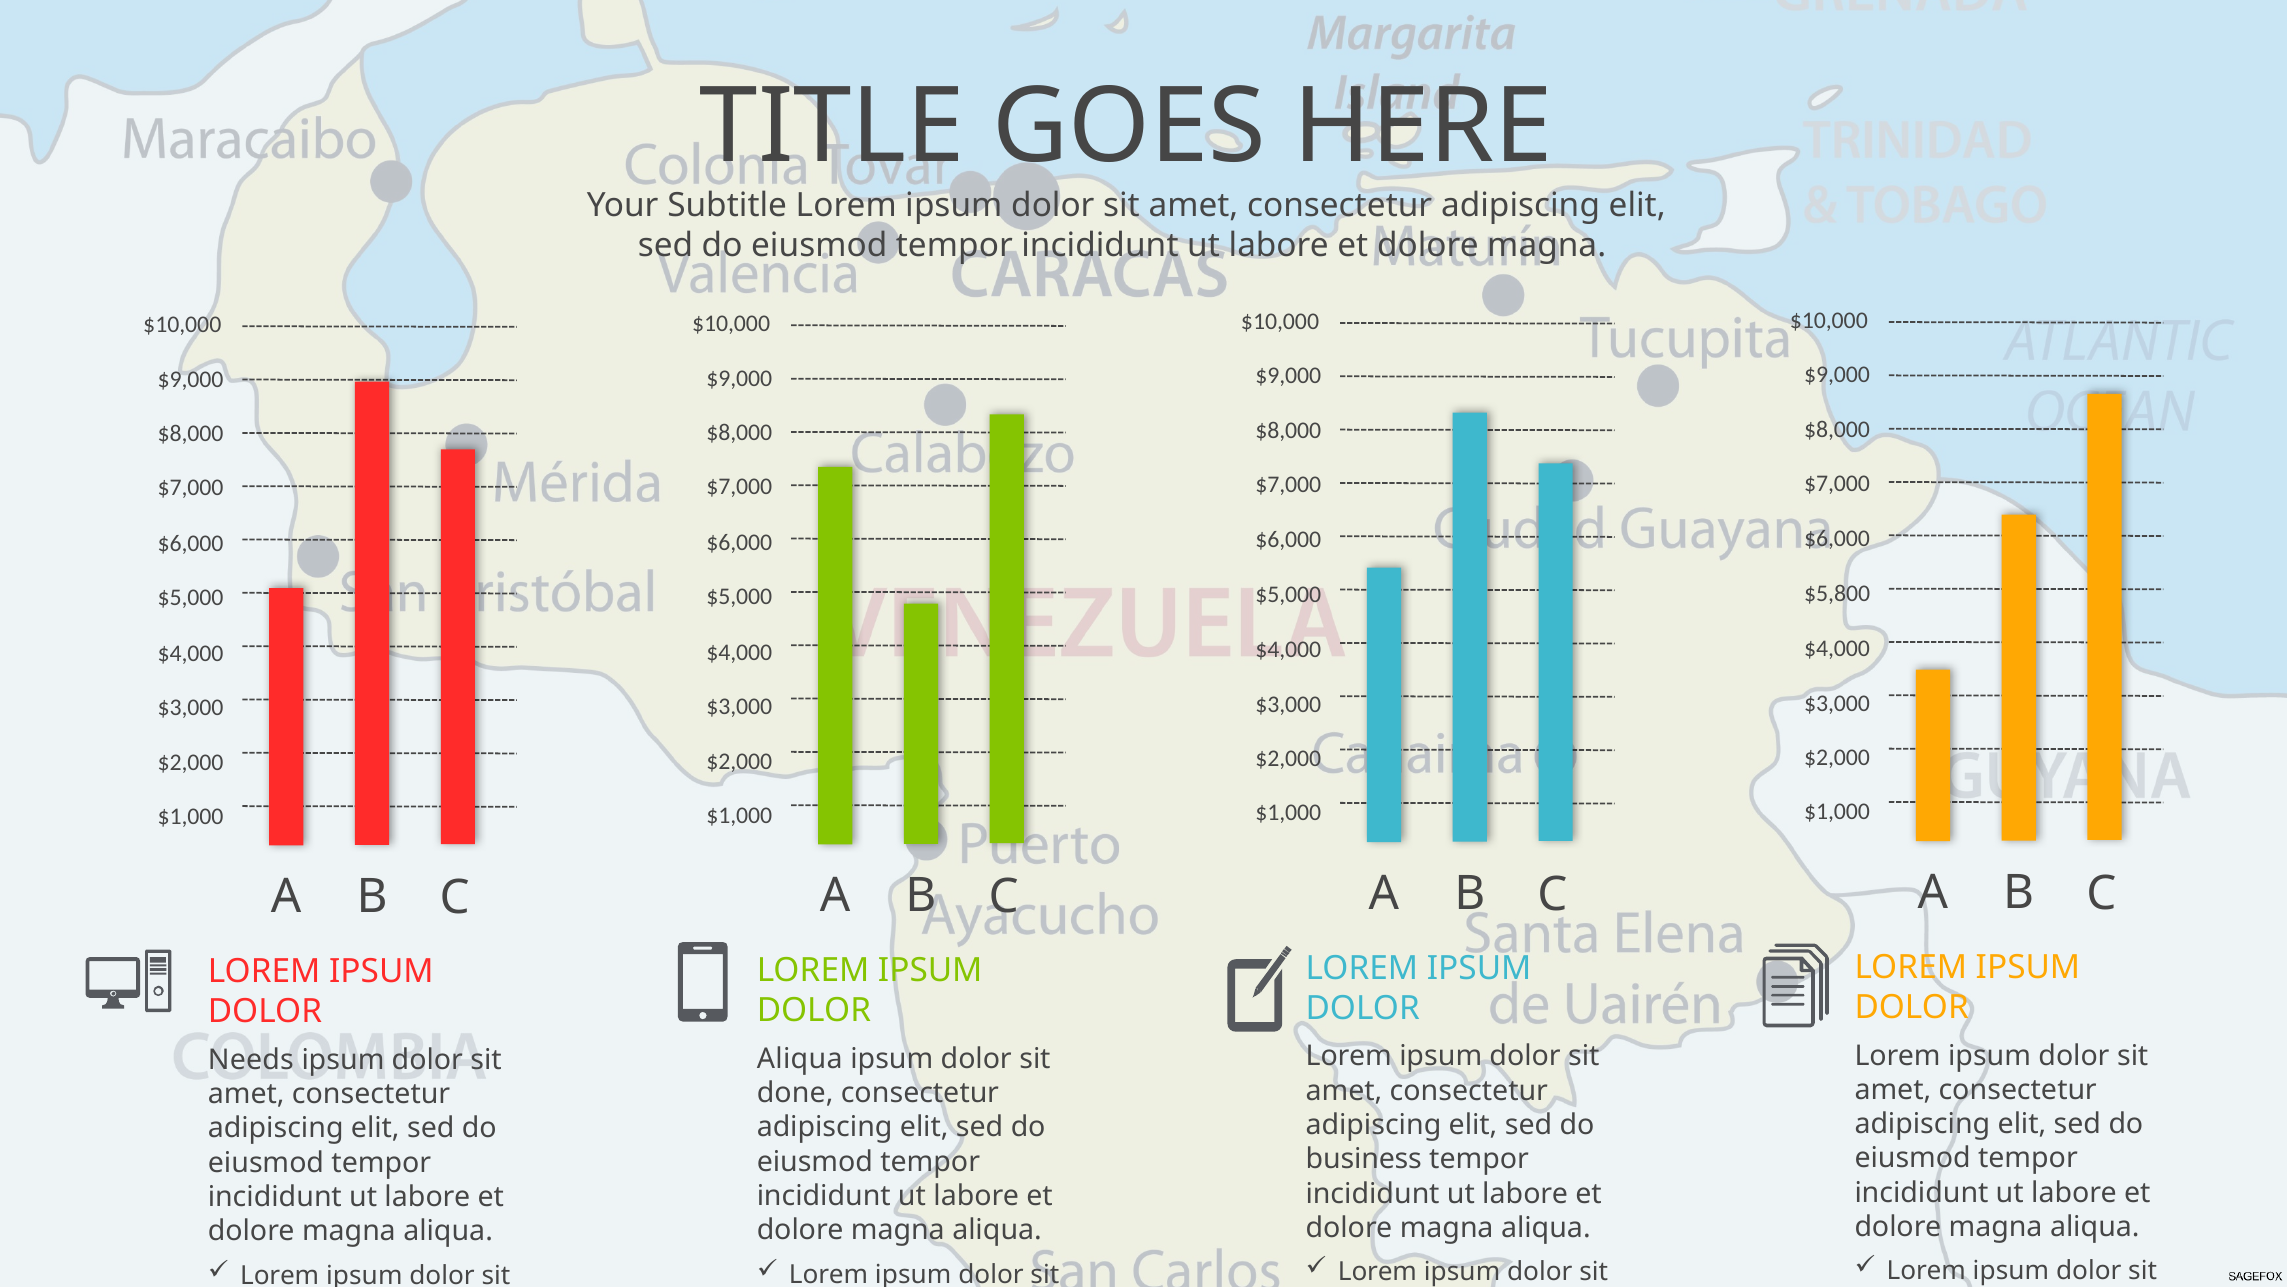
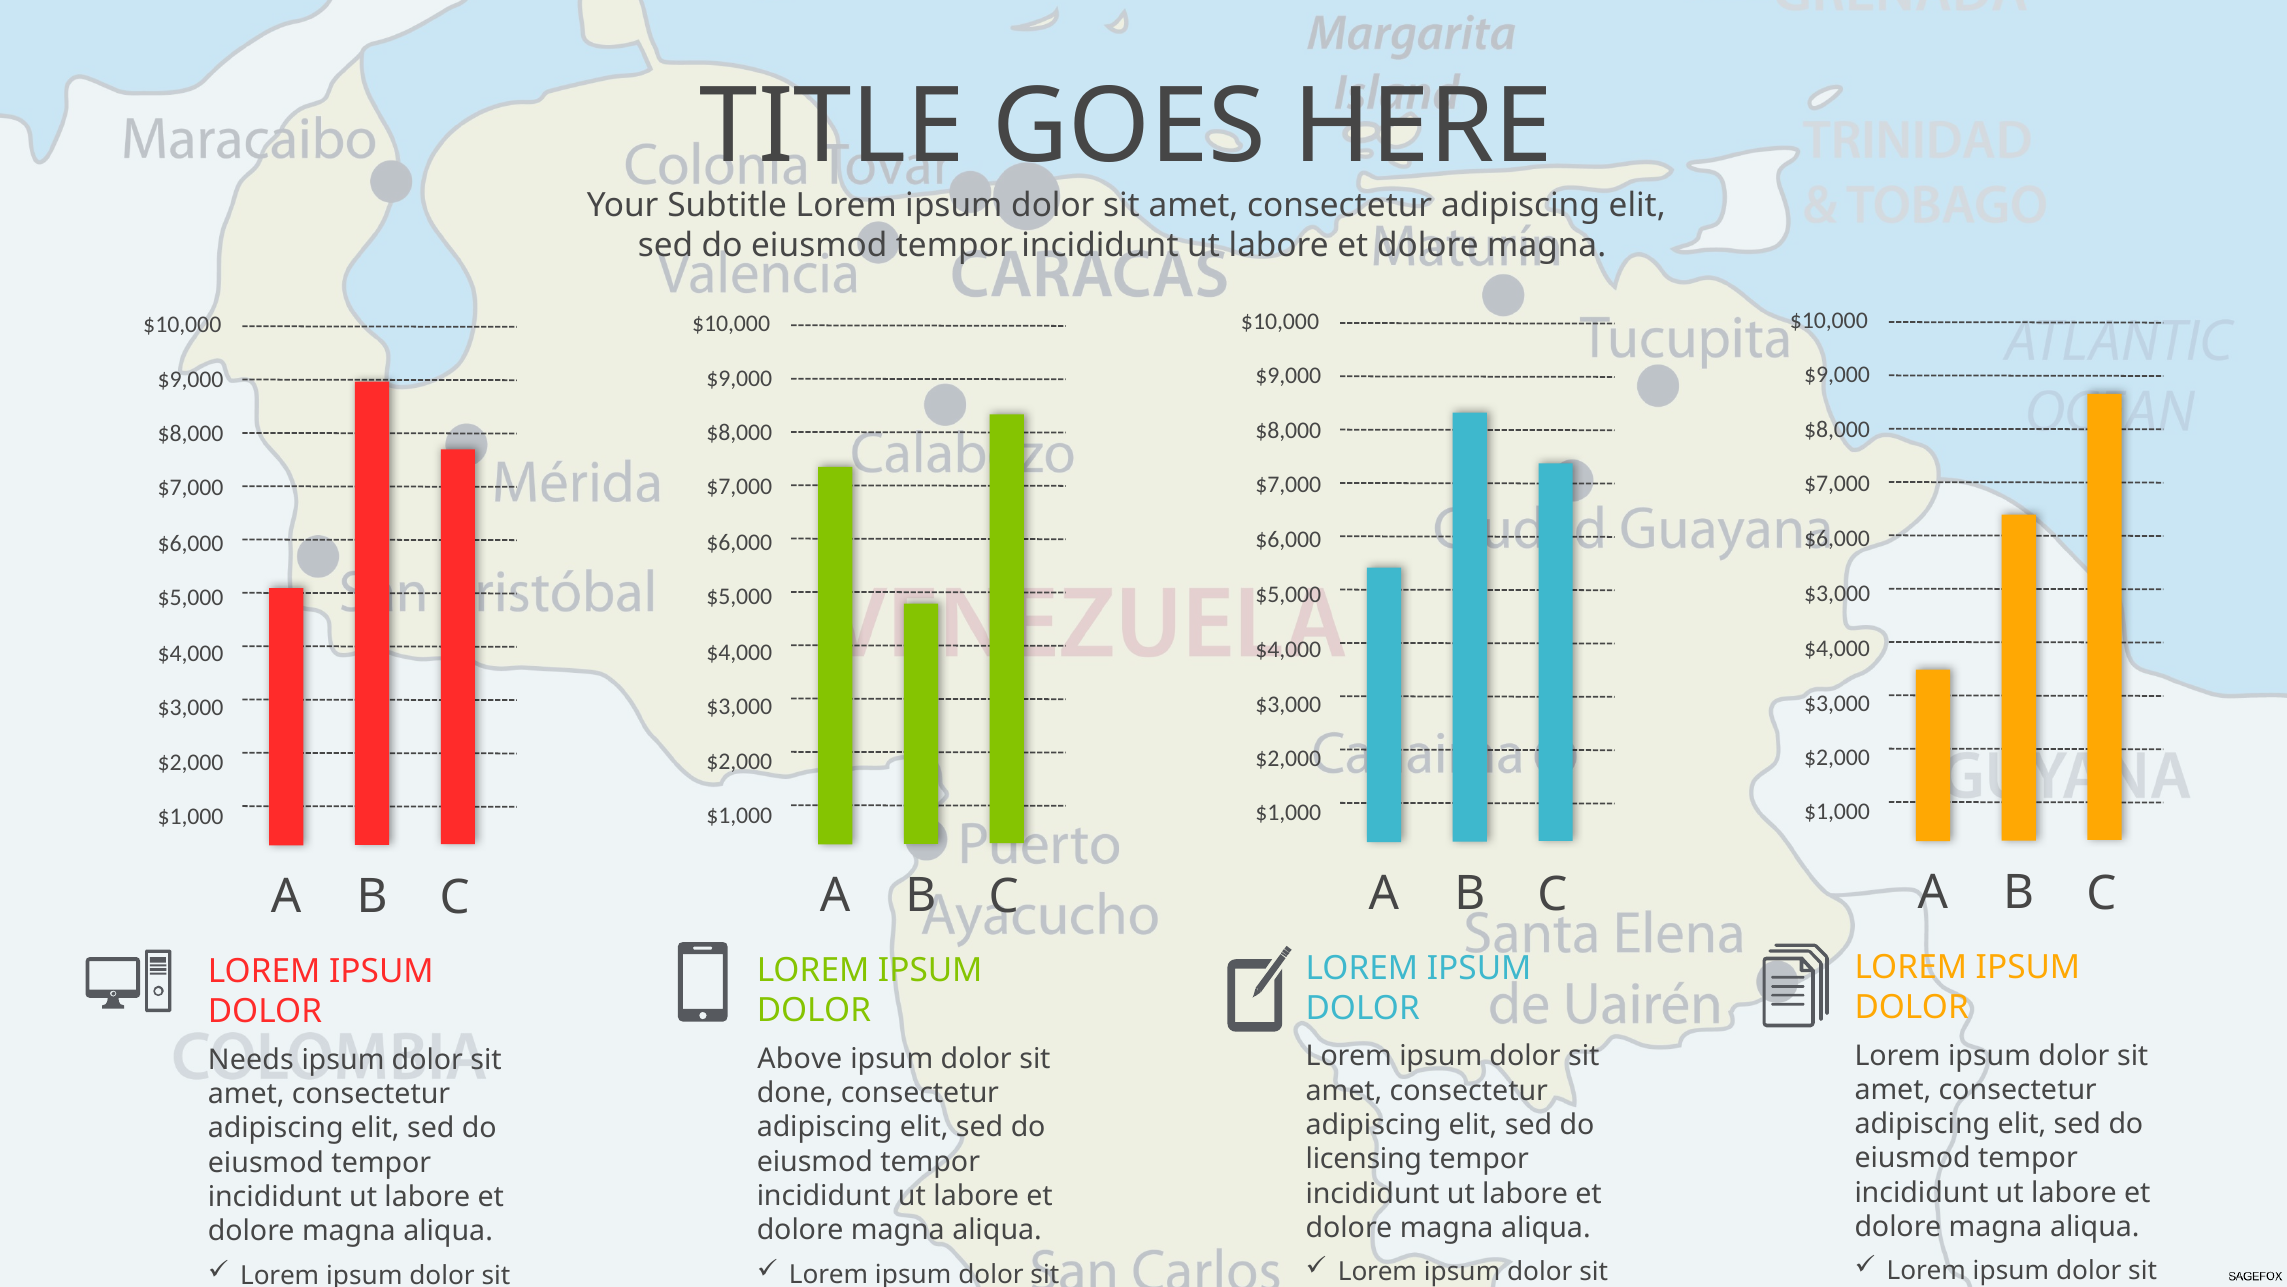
$5,800 at (1837, 593): $5,800 -> $3,000
Aliqua at (800, 1058): Aliqua -> Above
business: business -> licensing
